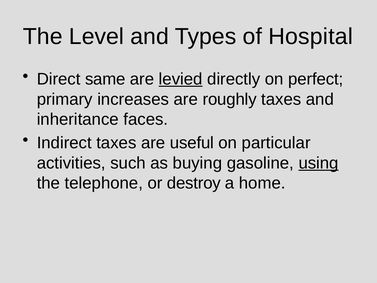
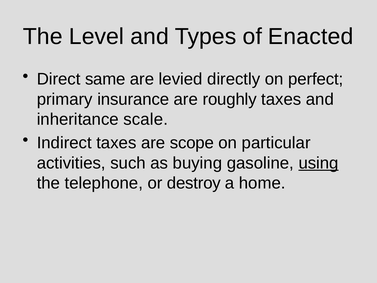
Hospital: Hospital -> Enacted
levied underline: present -> none
increases: increases -> insurance
faces: faces -> scale
useful: useful -> scope
